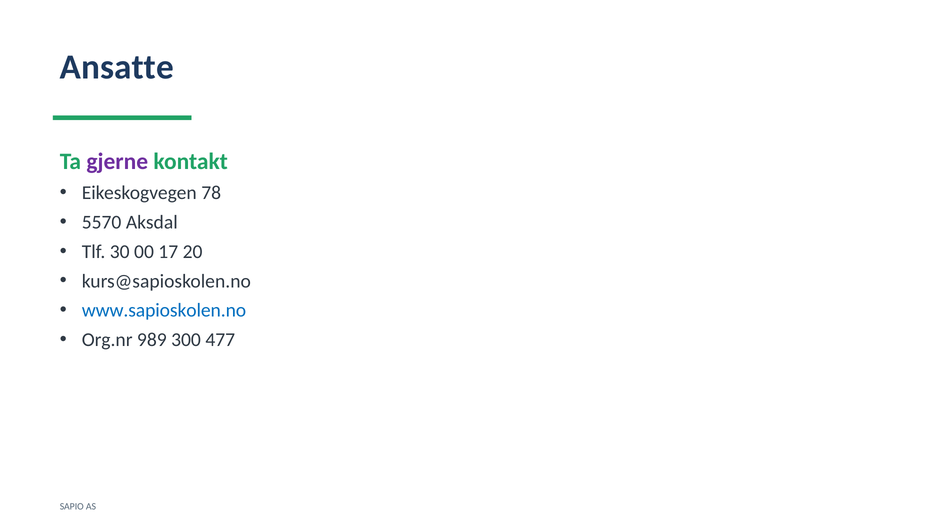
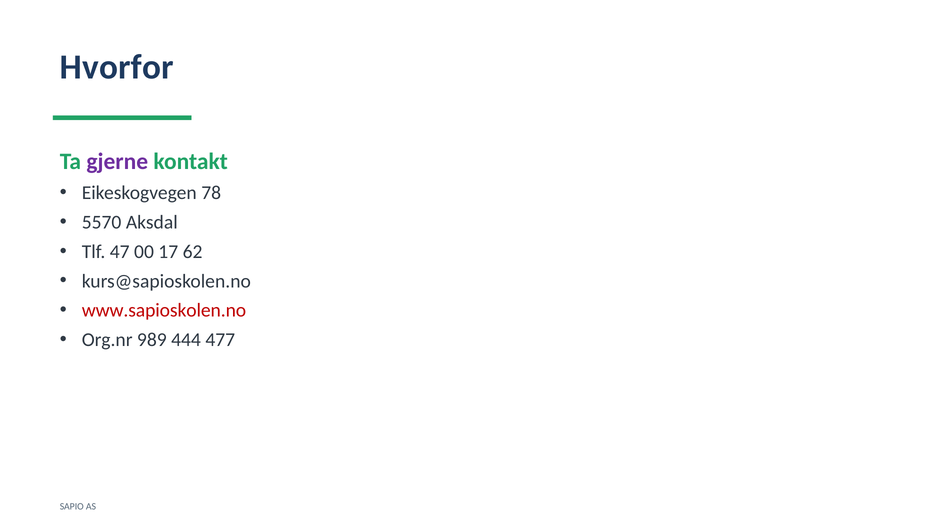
Ansatte: Ansatte -> Hvorfor
30: 30 -> 47
20: 20 -> 62
www.sapioskolen.no colour: blue -> red
300: 300 -> 444
